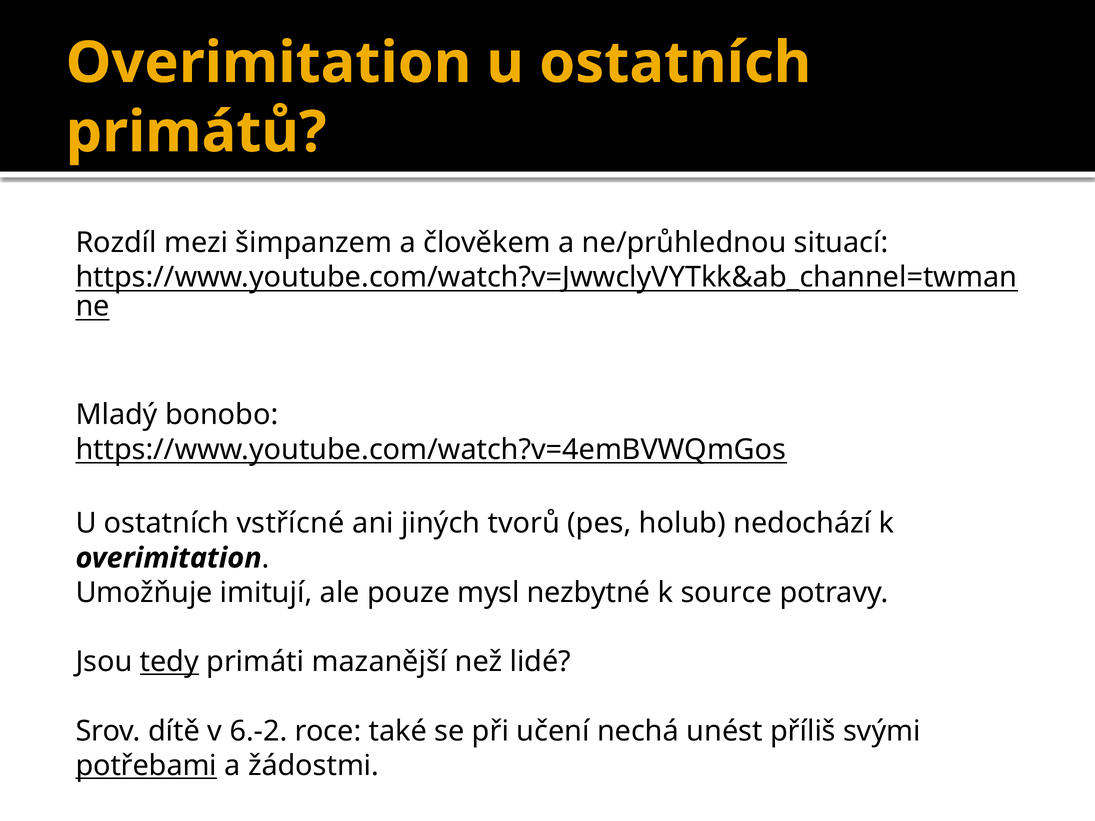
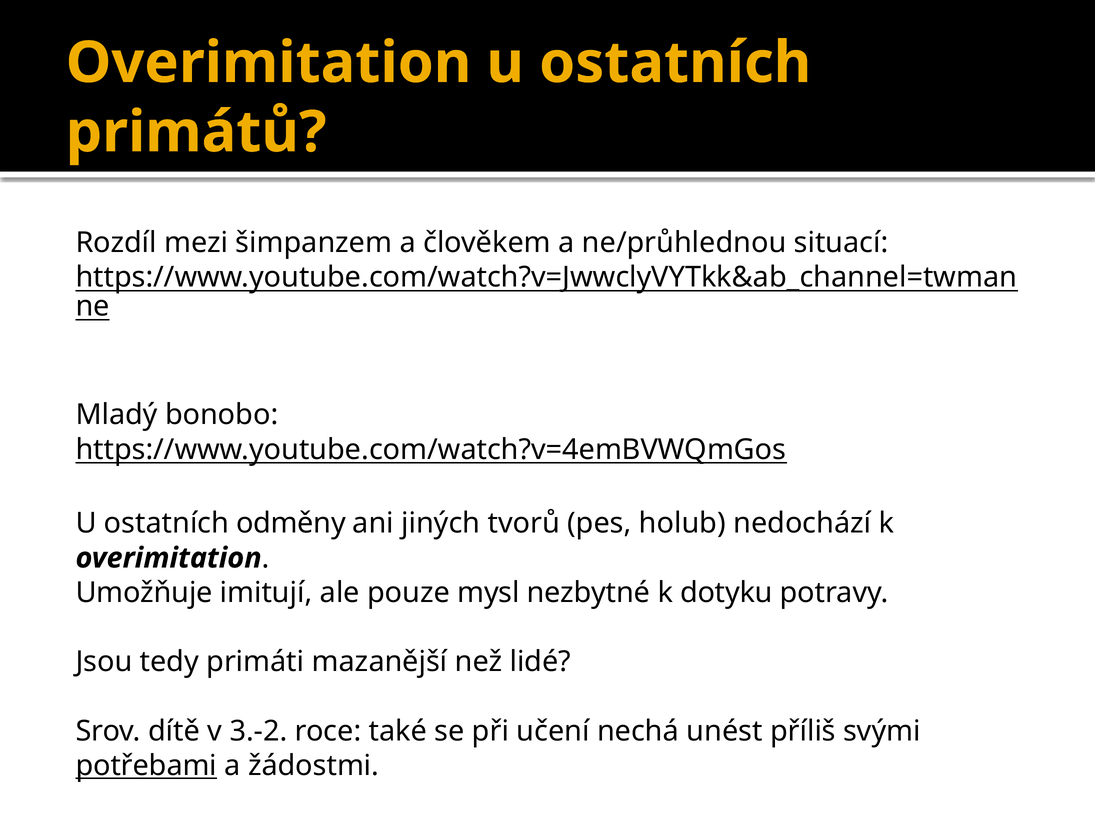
vstřícné: vstřícné -> odměny
source: source -> dotyku
tedy underline: present -> none
6.-2: 6.-2 -> 3.-2
